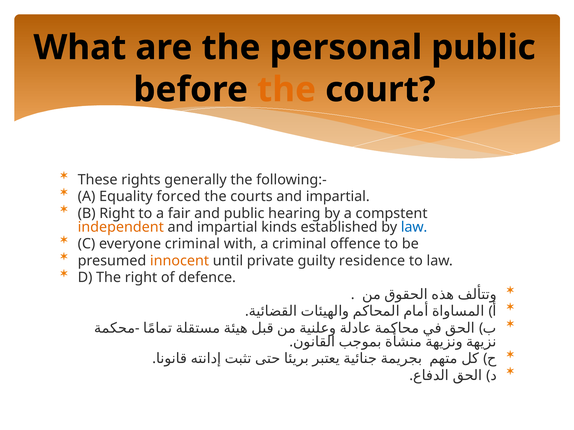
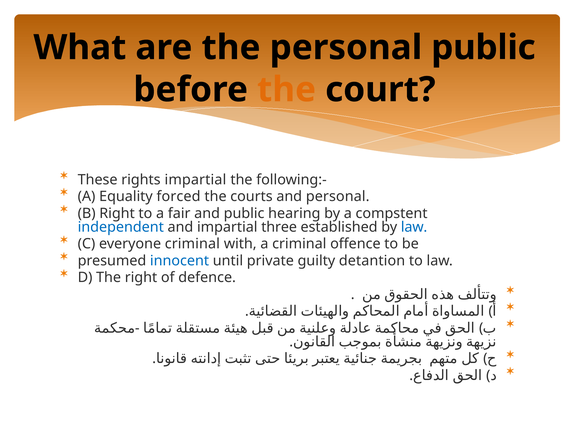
rights generally: generally -> impartial
courts and impartial: impartial -> personal
independent colour: orange -> blue
kinds: kinds -> three
innocent colour: orange -> blue
residence: residence -> detantion
